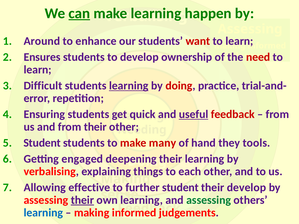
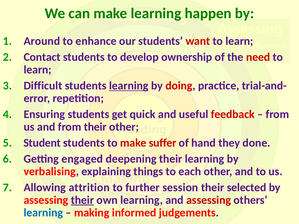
can underline: present -> none
Ensures: Ensures -> Contact
useful underline: present -> none
many: many -> suffer
tools: tools -> done
effective: effective -> attrition
student at (180, 188): student -> session
their develop: develop -> selected
assessing at (209, 200) colour: green -> red
